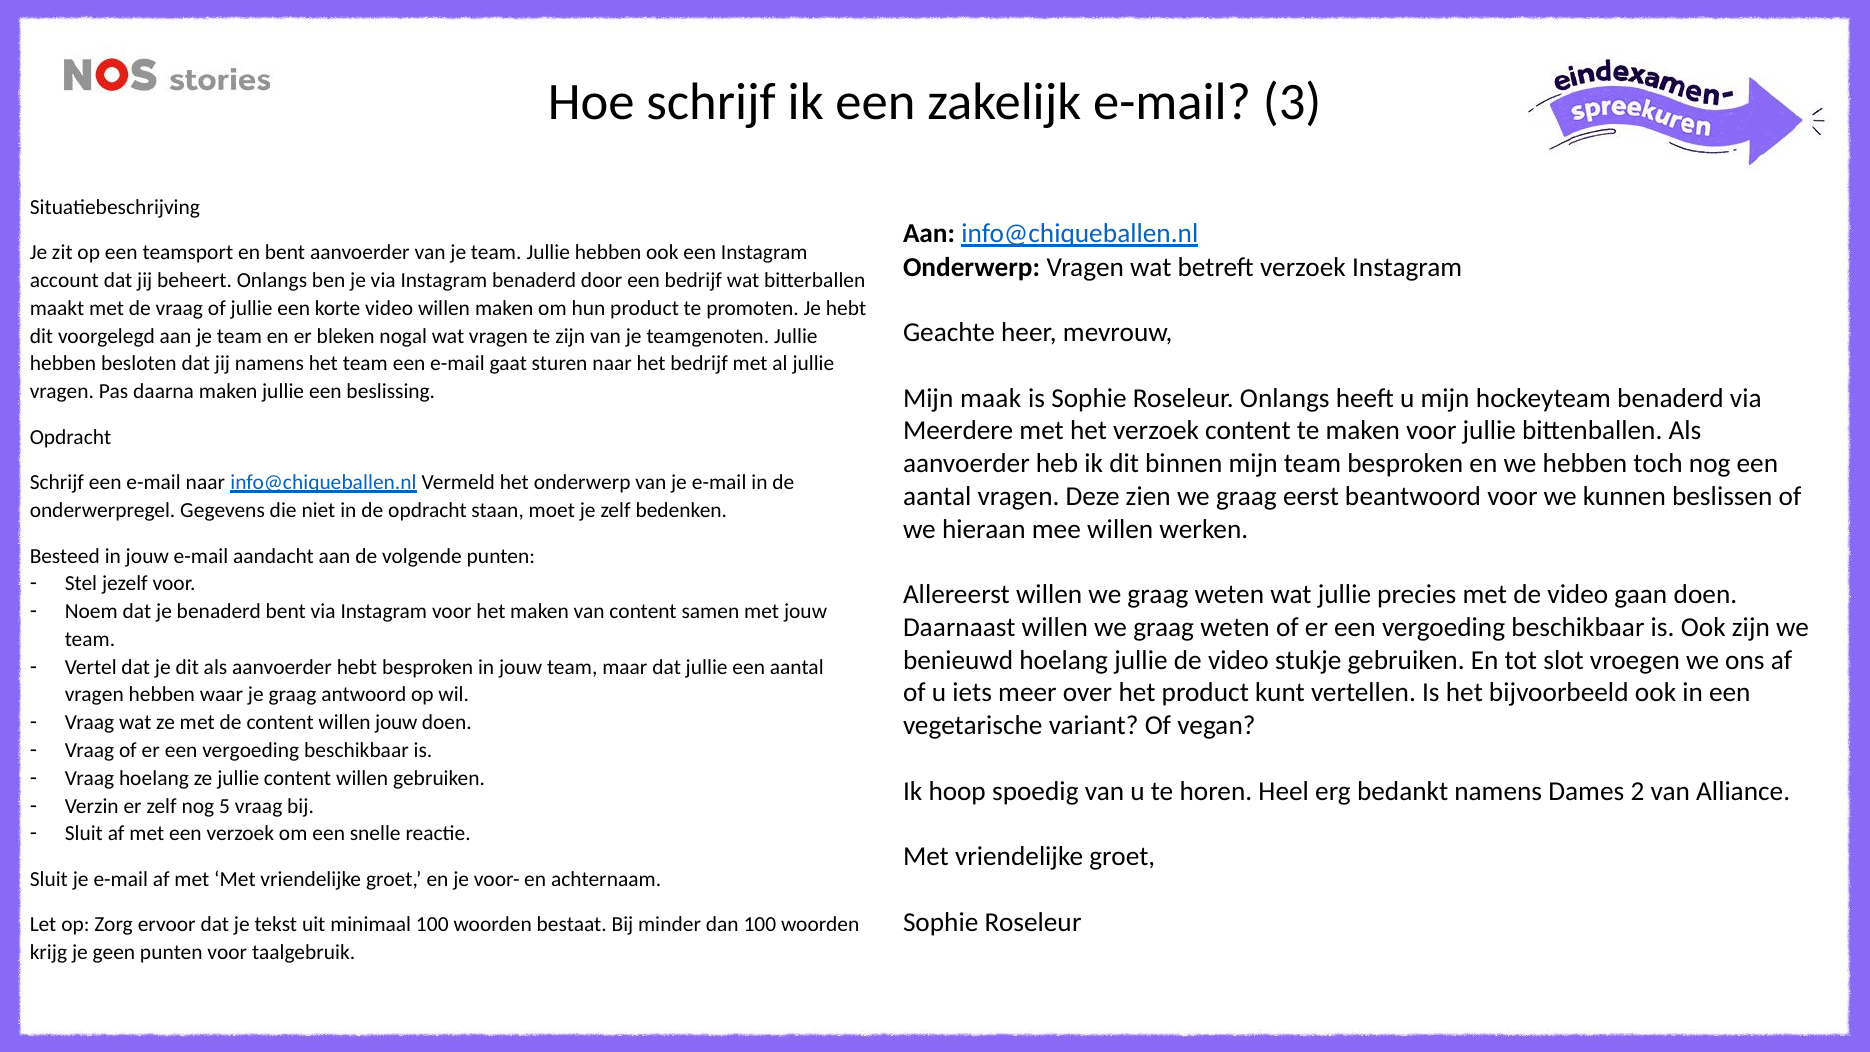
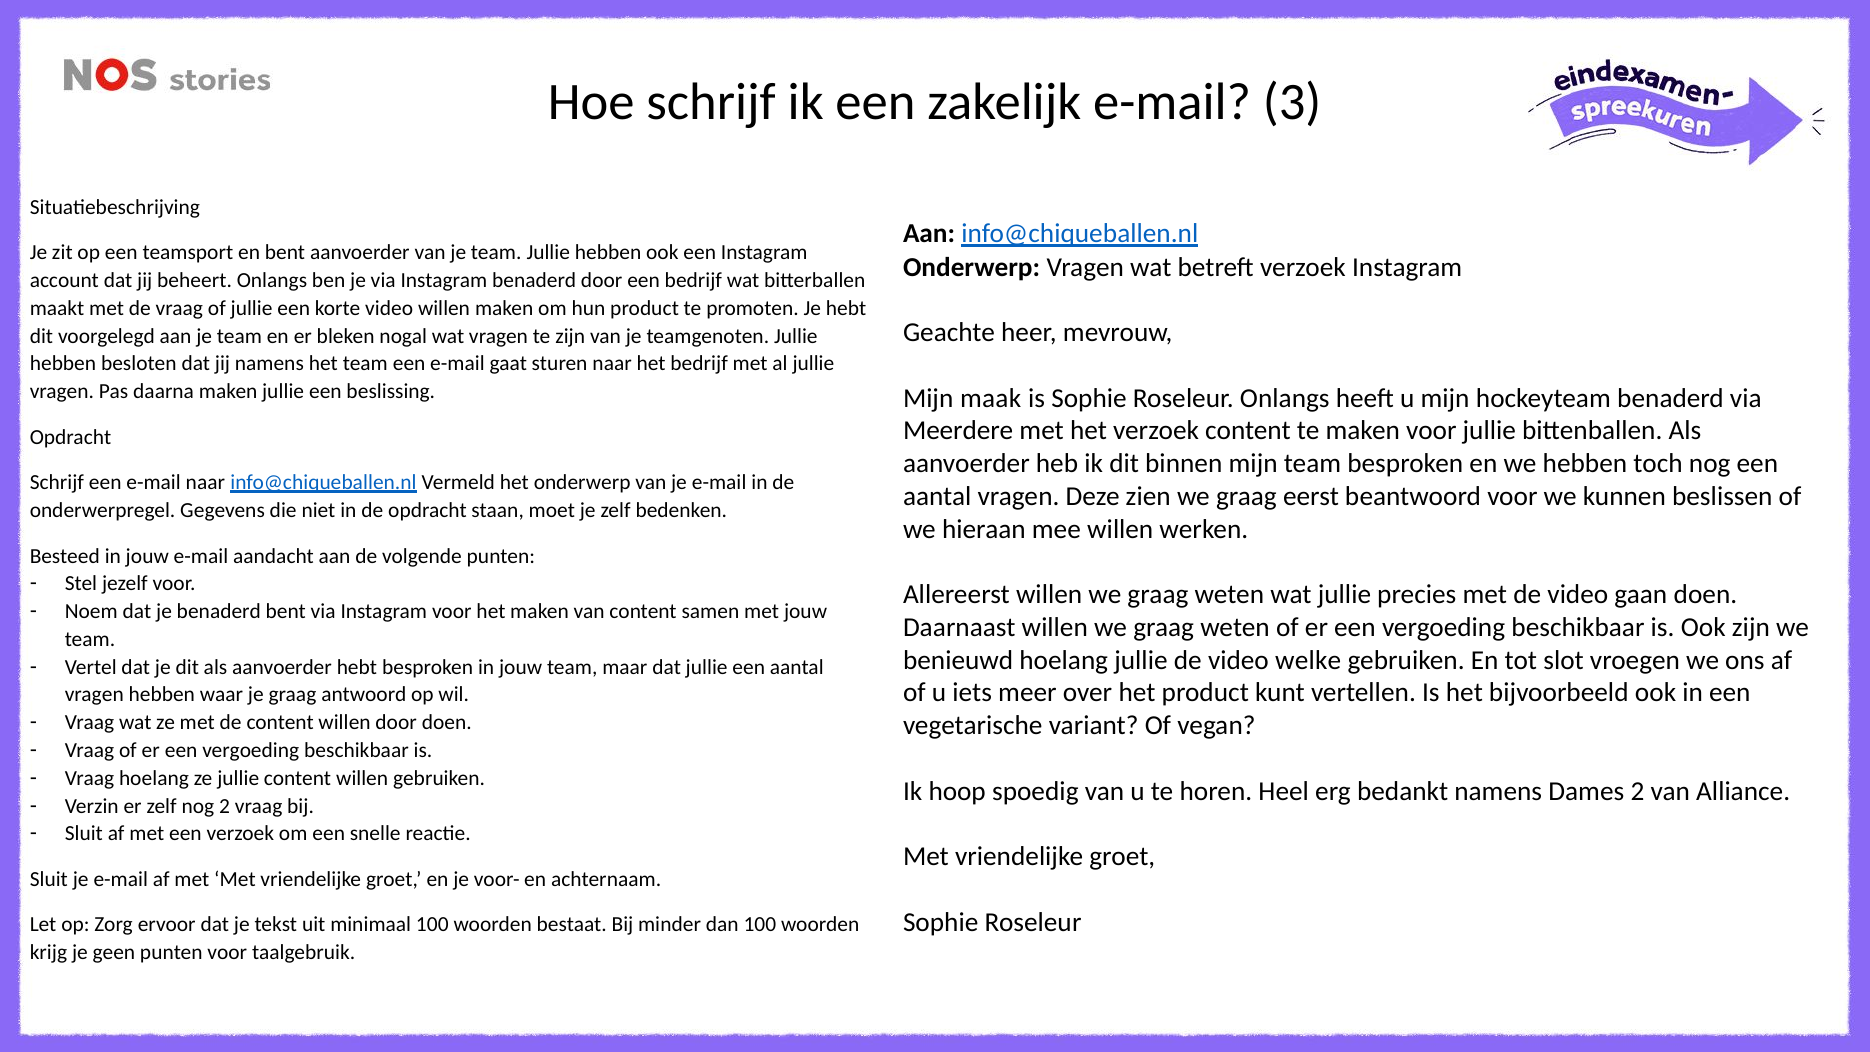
stukje: stukje -> welke
willen jouw: jouw -> door
nog 5: 5 -> 2
